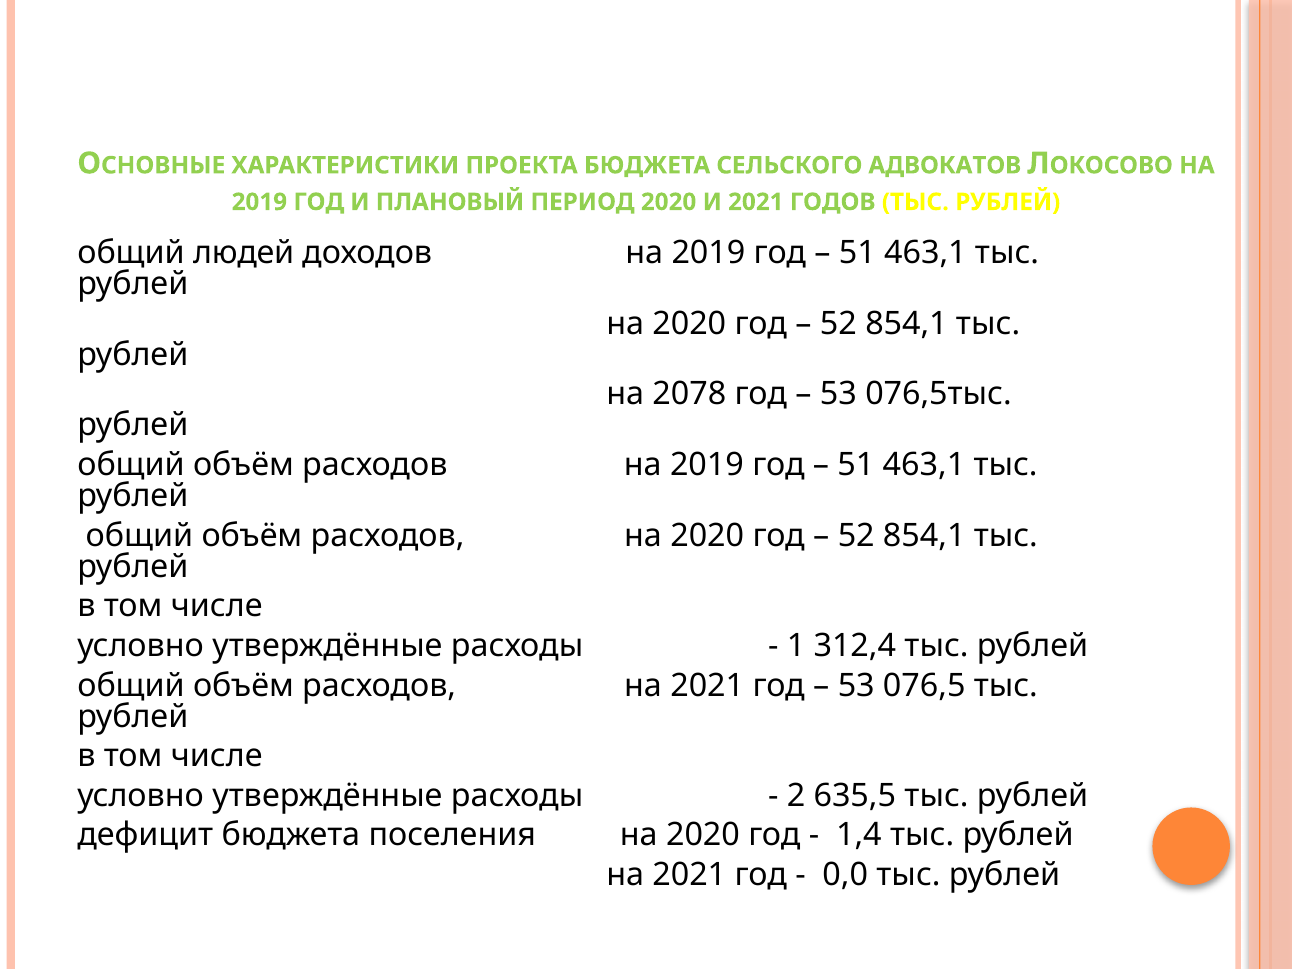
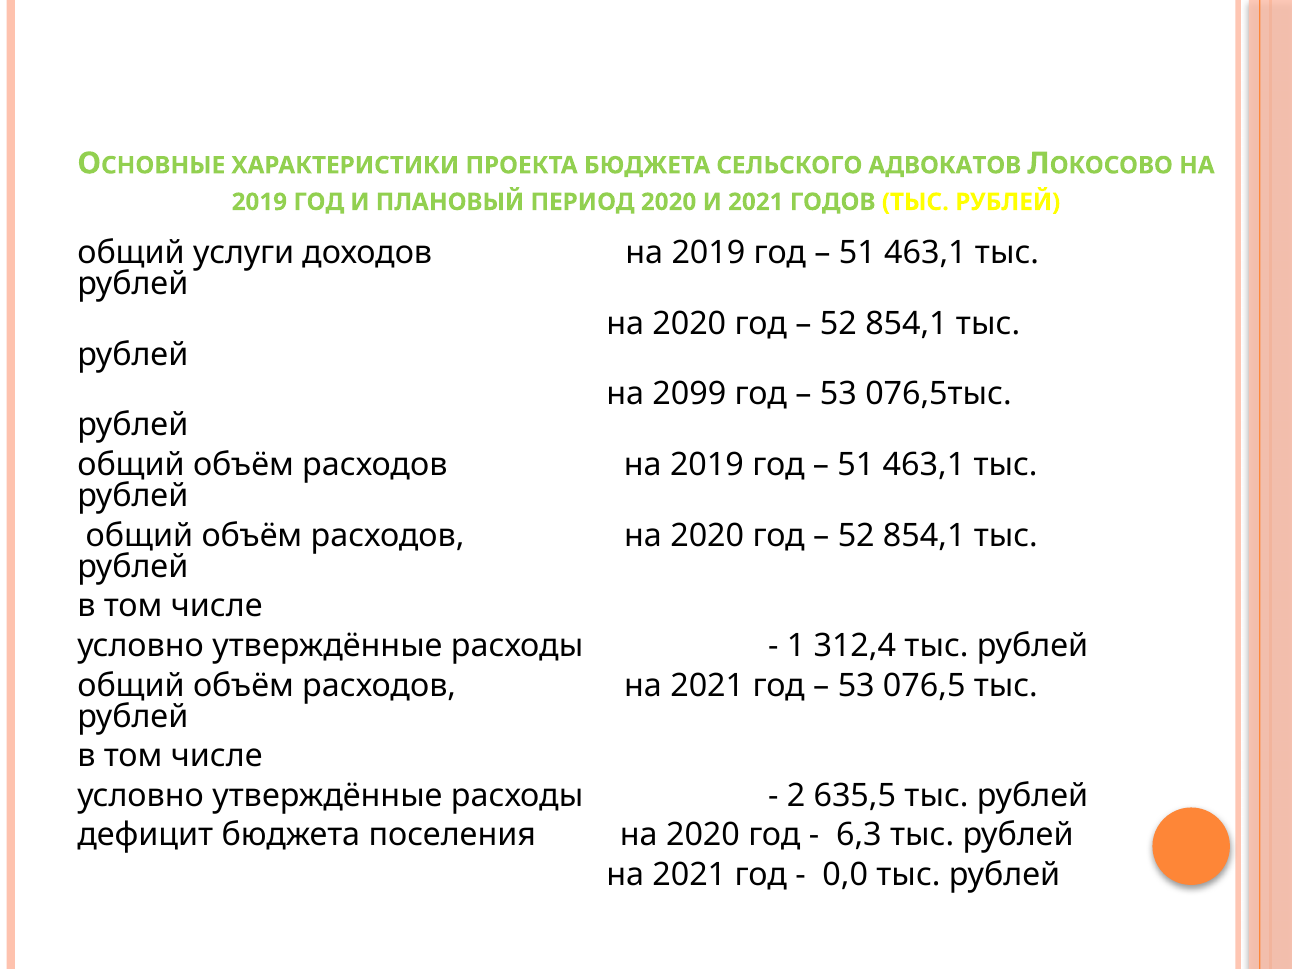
людей: людей -> услуги
2078: 2078 -> 2099
1,4: 1,4 -> 6,3
